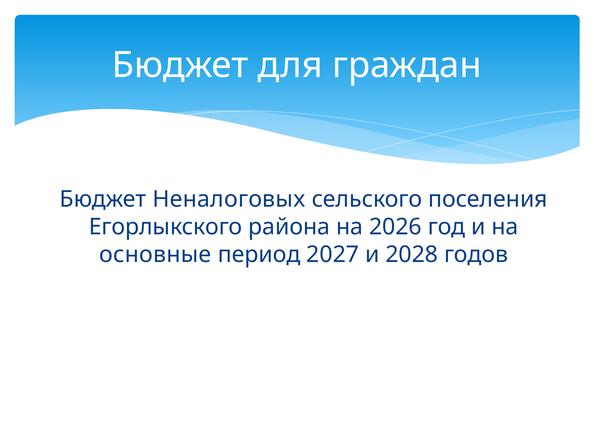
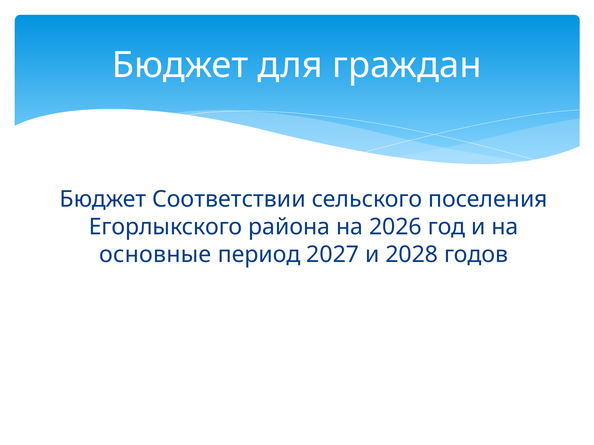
Неналоговых: Неналоговых -> Соответствии
